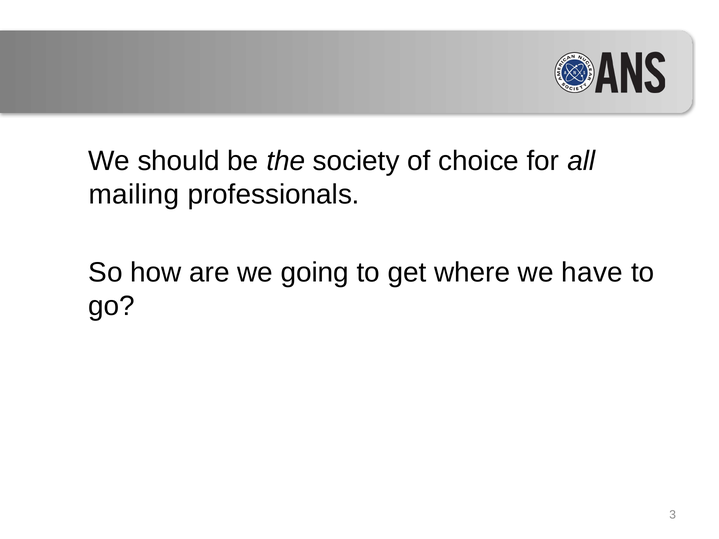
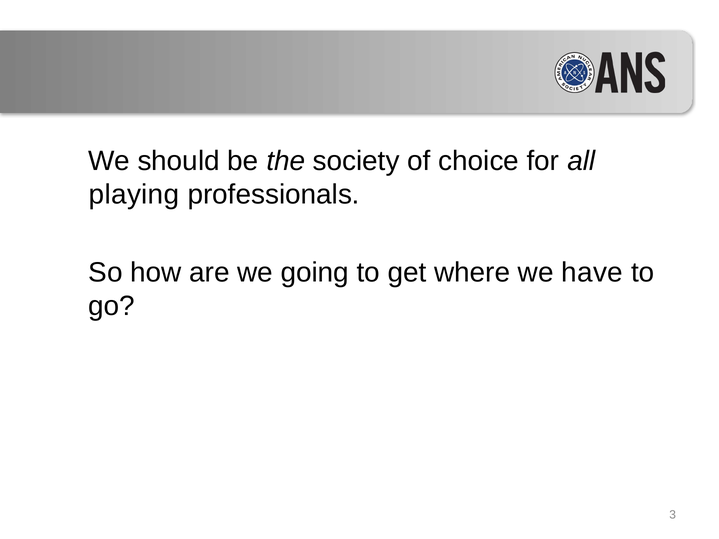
mailing: mailing -> playing
